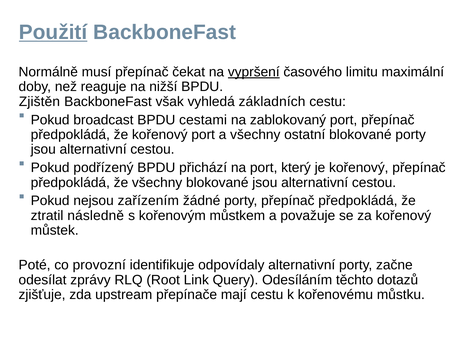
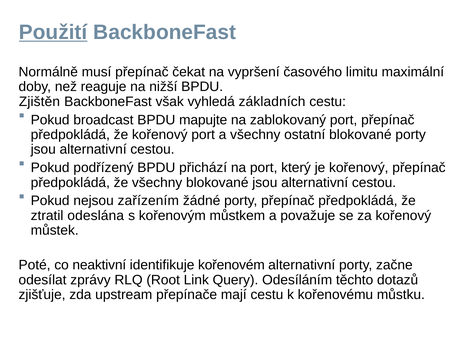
vypršení underline: present -> none
cestami: cestami -> mapujte
následně: následně -> odeslána
provozní: provozní -> neaktivní
odpovídaly: odpovídaly -> kořenovém
